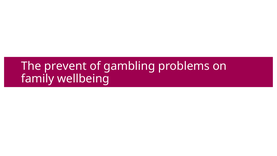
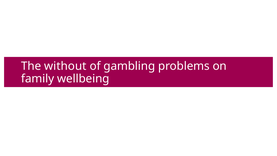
prevent: prevent -> without
